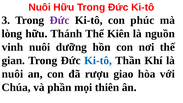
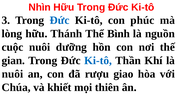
Nuôi at (40, 7): Nuôi -> Nhìn
Đức at (60, 20) colour: purple -> blue
Kiên: Kiên -> Bình
vinh: vinh -> cuộc
phần: phần -> khiết
